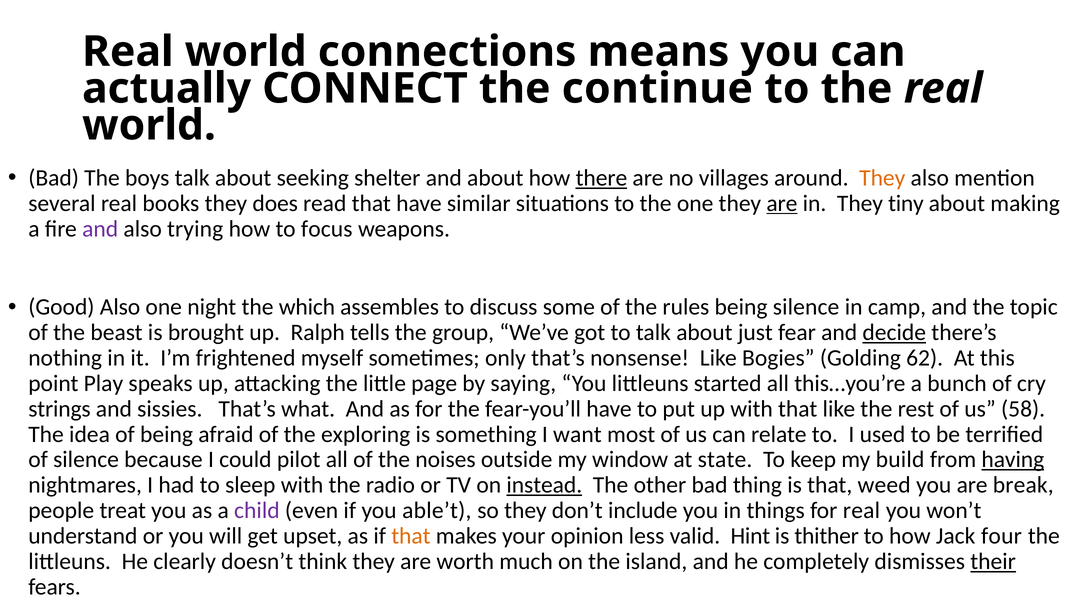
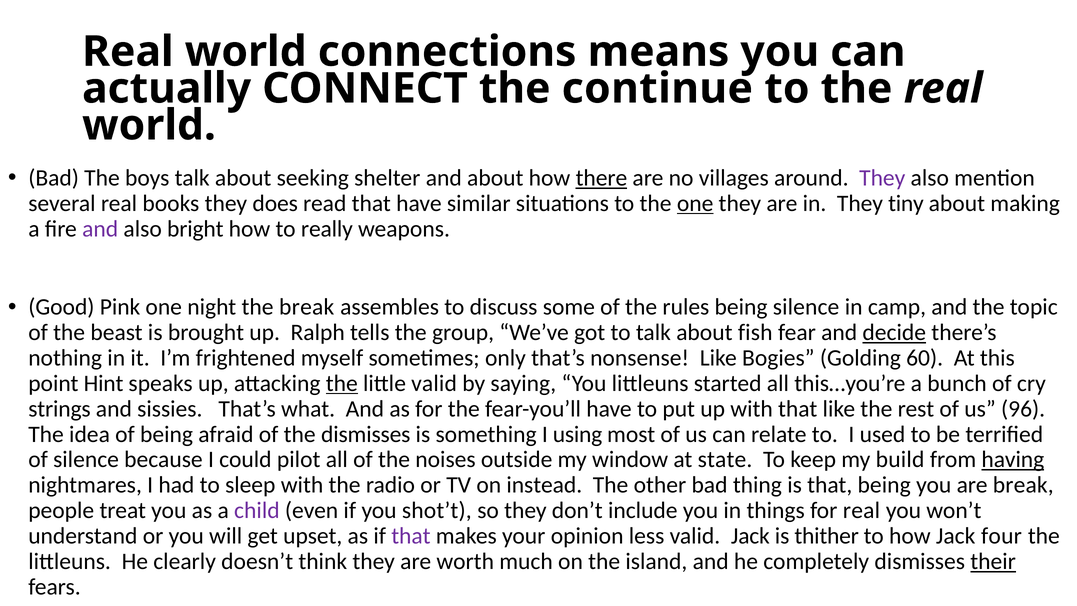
They at (882, 178) colour: orange -> purple
one at (695, 203) underline: none -> present
are at (782, 203) underline: present -> none
trying: trying -> bright
focus: focus -> really
Good Also: Also -> Pink
the which: which -> break
just: just -> fish
62: 62 -> 60
Play: Play -> Hint
the at (342, 383) underline: none -> present
little page: page -> valid
58: 58 -> 96
the exploring: exploring -> dismisses
want: want -> using
instead underline: present -> none
that weed: weed -> being
able’t: able’t -> shot’t
that at (411, 536) colour: orange -> purple
valid Hint: Hint -> Jack
